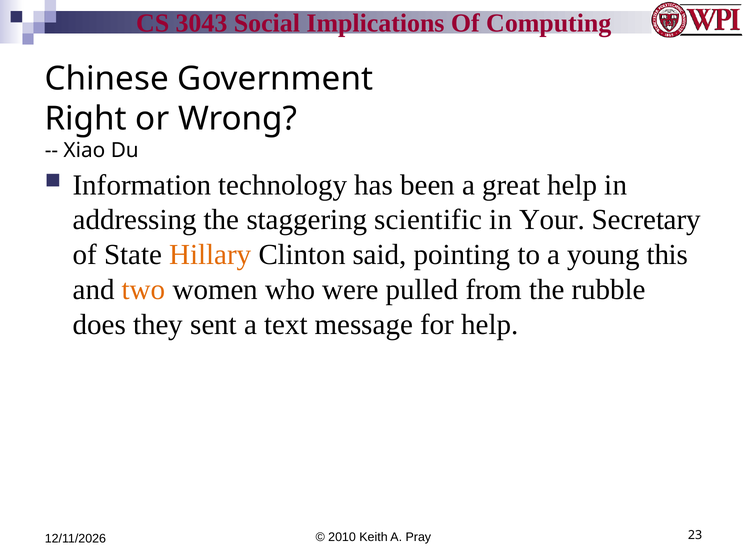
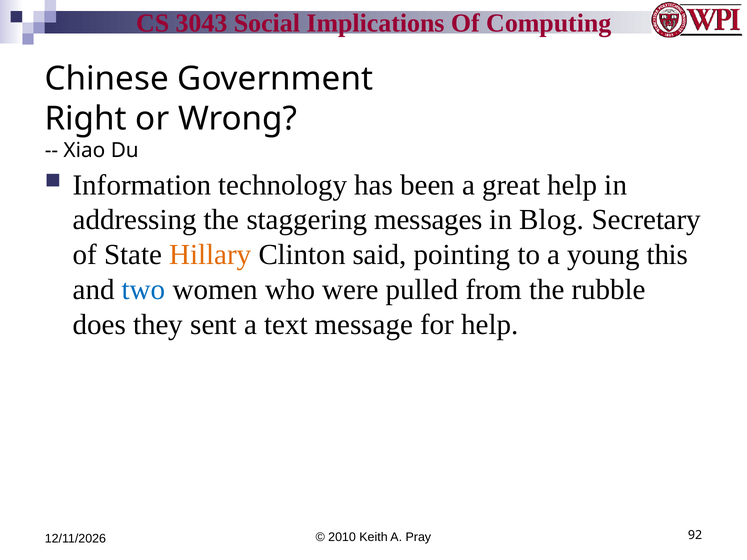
scientific: scientific -> messages
Your: Your -> Blog
two colour: orange -> blue
23: 23 -> 92
